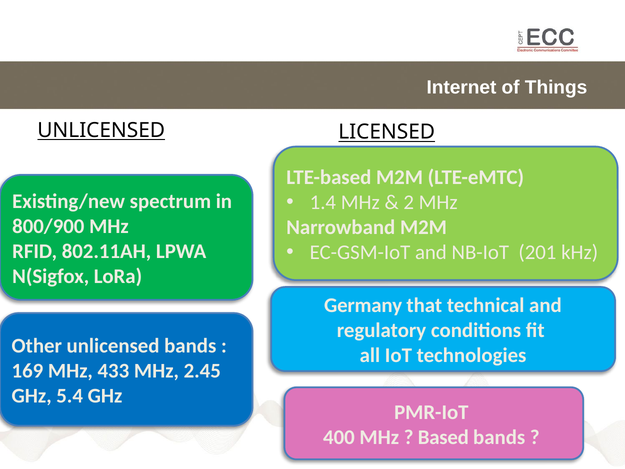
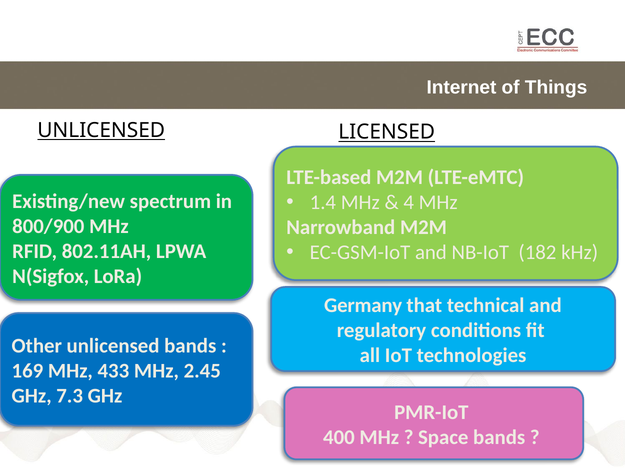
2: 2 -> 4
201: 201 -> 182
5.4: 5.4 -> 7.3
Based: Based -> Space
